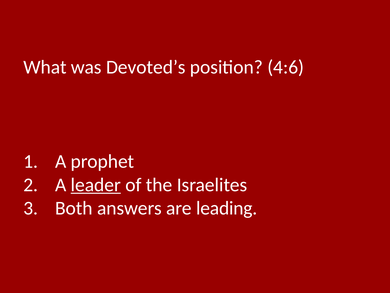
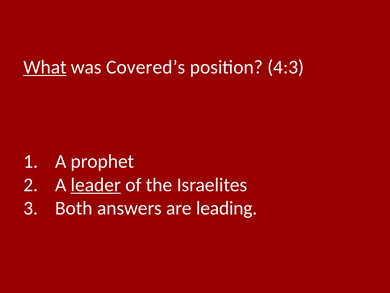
What underline: none -> present
Devoted’s: Devoted’s -> Covered’s
4:6: 4:6 -> 4:3
